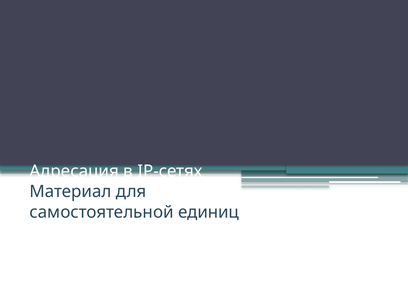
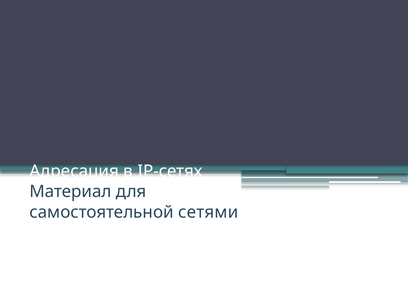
единиц: единиц -> сетями
